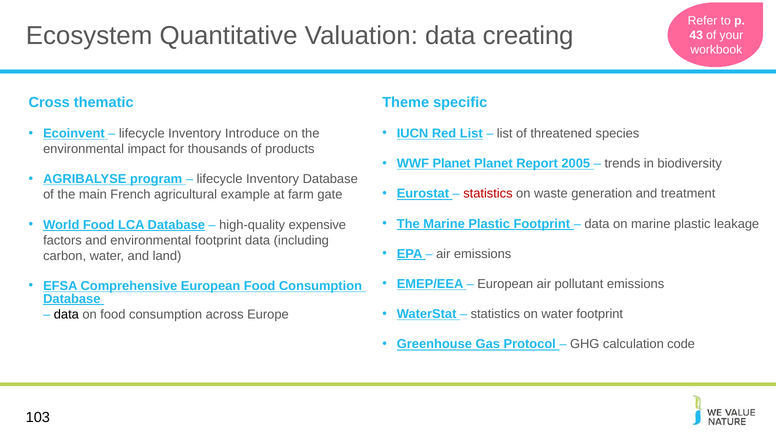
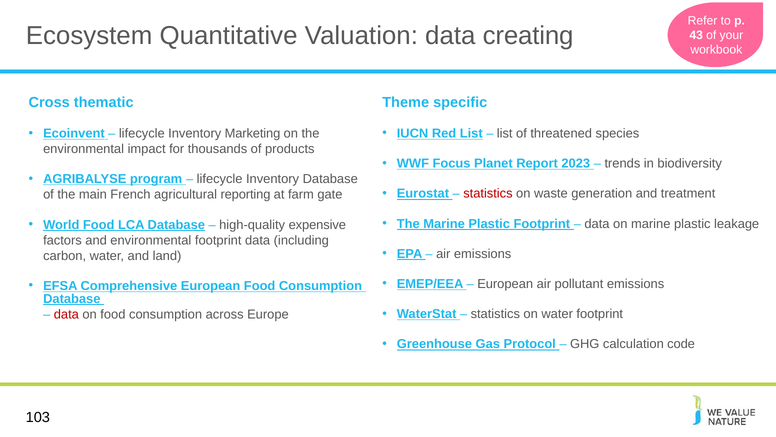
Introduce: Introduce -> Marketing
WWF Planet: Planet -> Focus
2005: 2005 -> 2023
example: example -> reporting
data at (66, 314) colour: black -> red
